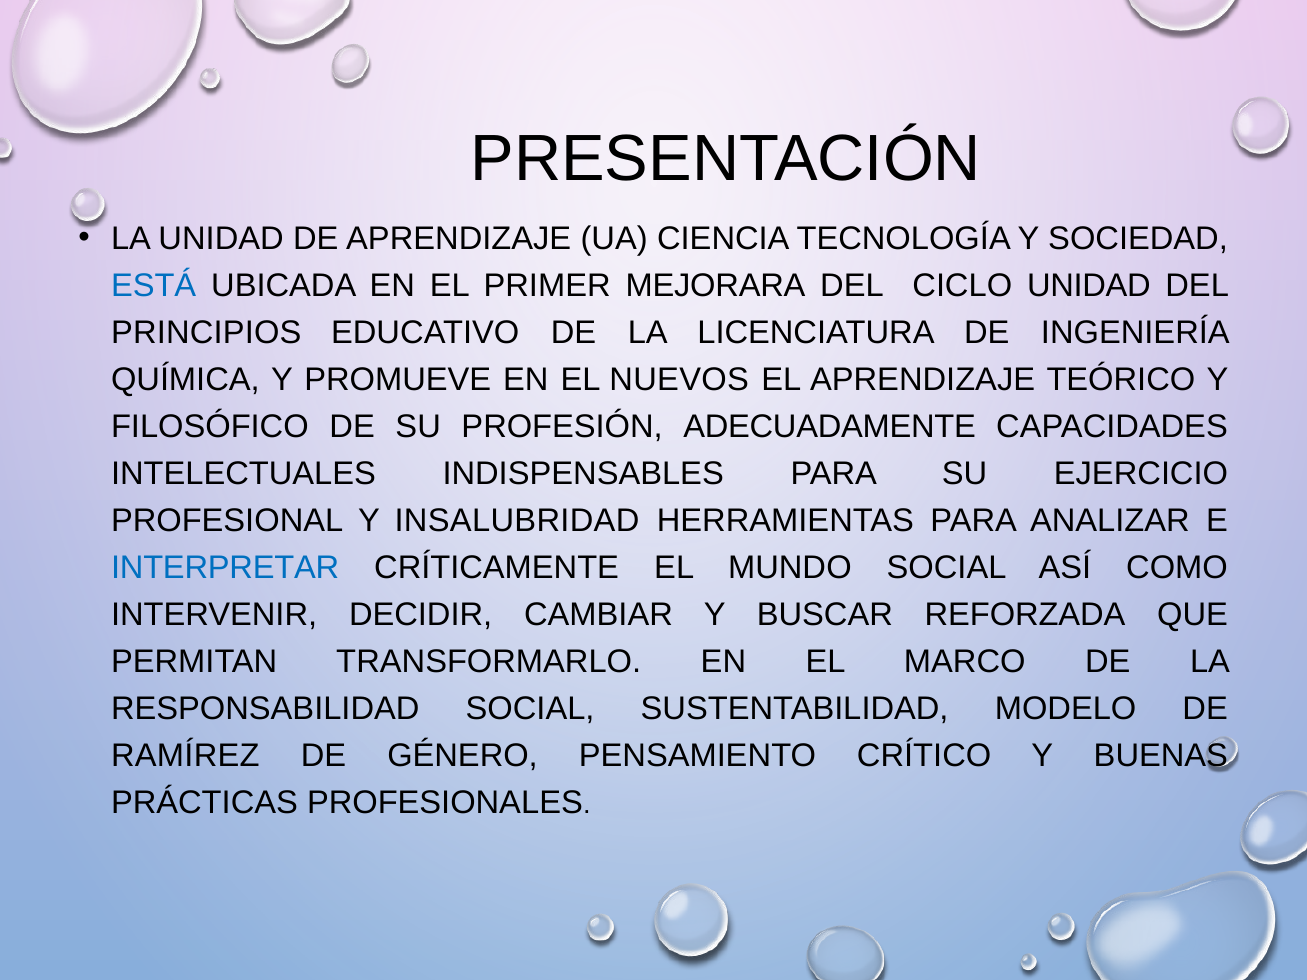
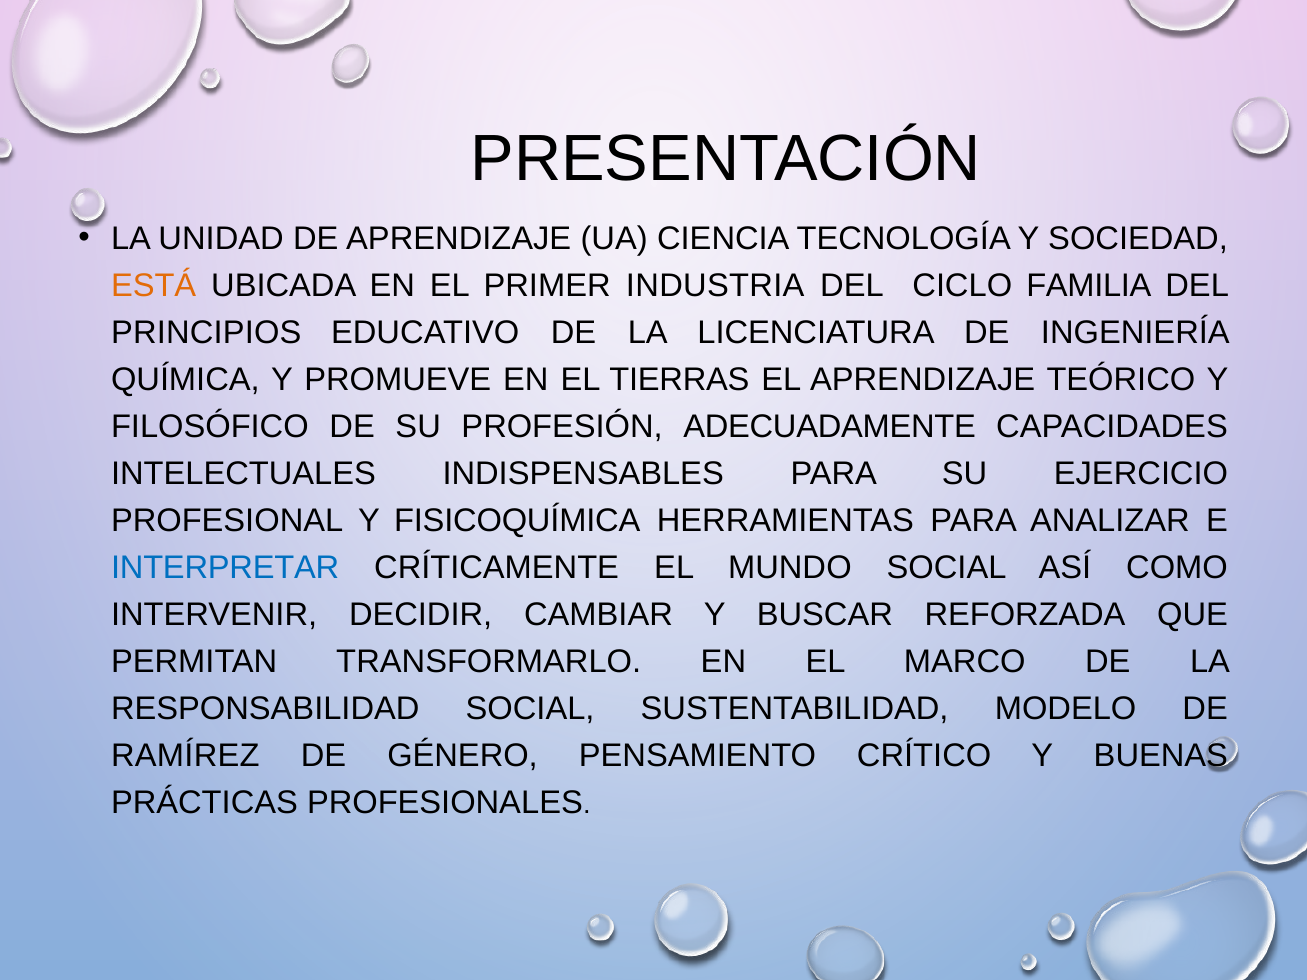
ESTÁ colour: blue -> orange
MEJORARA: MEJORARA -> INDUSTRIA
CICLO UNIDAD: UNIDAD -> FAMILIA
NUEVOS: NUEVOS -> TIERRAS
INSALUBRIDAD: INSALUBRIDAD -> FISICOQUÍMICA
